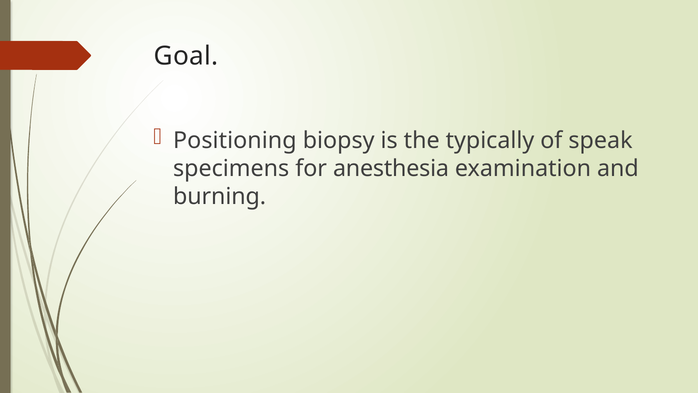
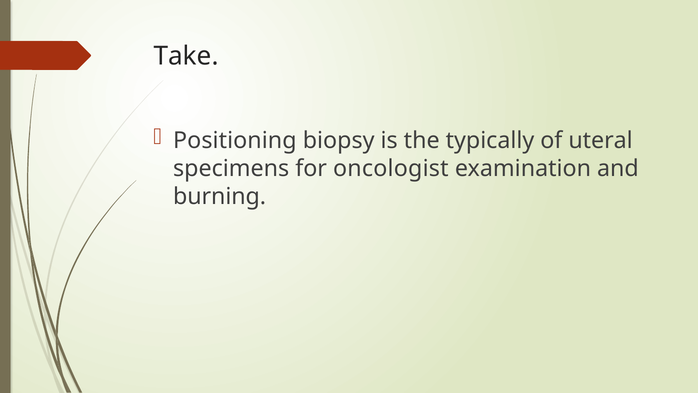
Goal: Goal -> Take
speak: speak -> uteral
anesthesia: anesthesia -> oncologist
